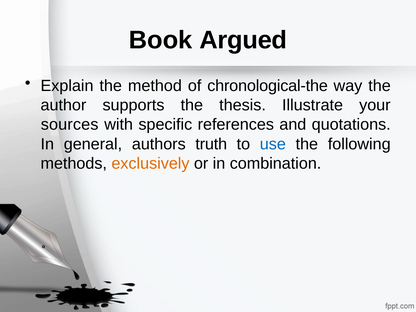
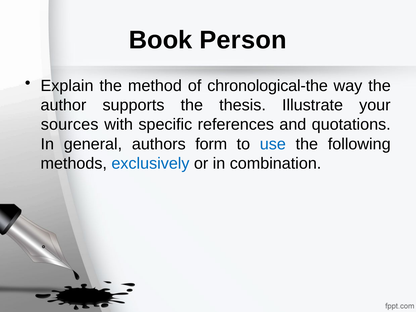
Argued: Argued -> Person
truth: truth -> form
exclusively colour: orange -> blue
